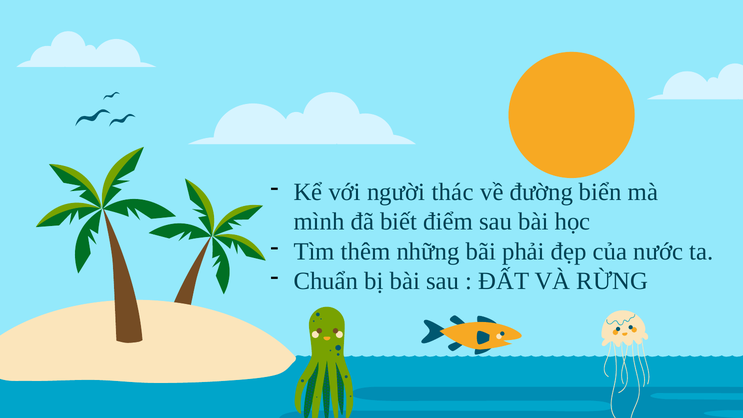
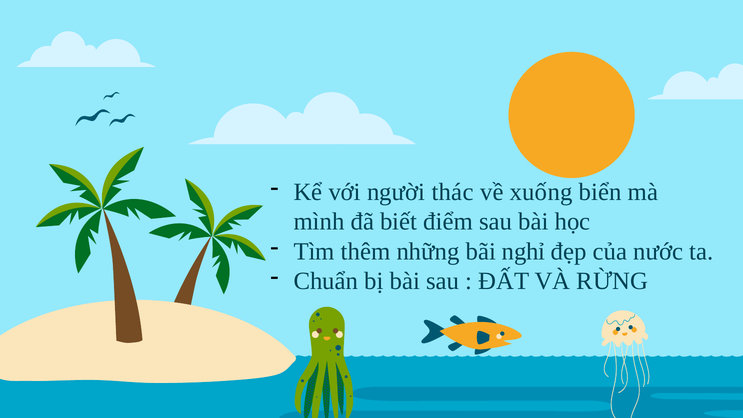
đường: đường -> xuống
phải: phải -> nghỉ
